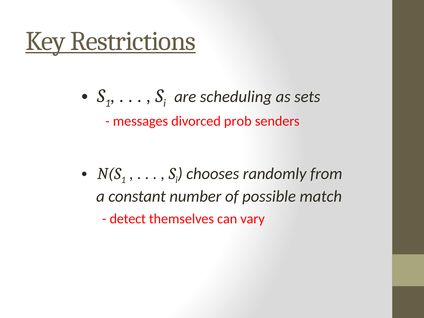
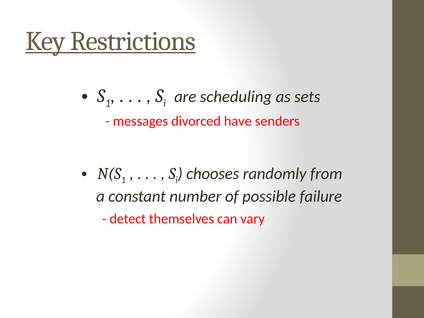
prob: prob -> have
match: match -> failure
